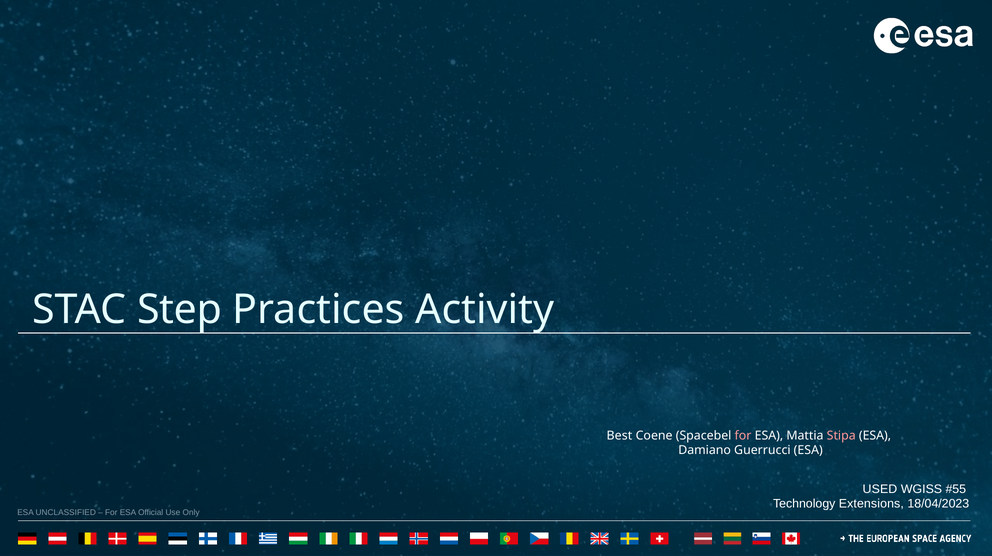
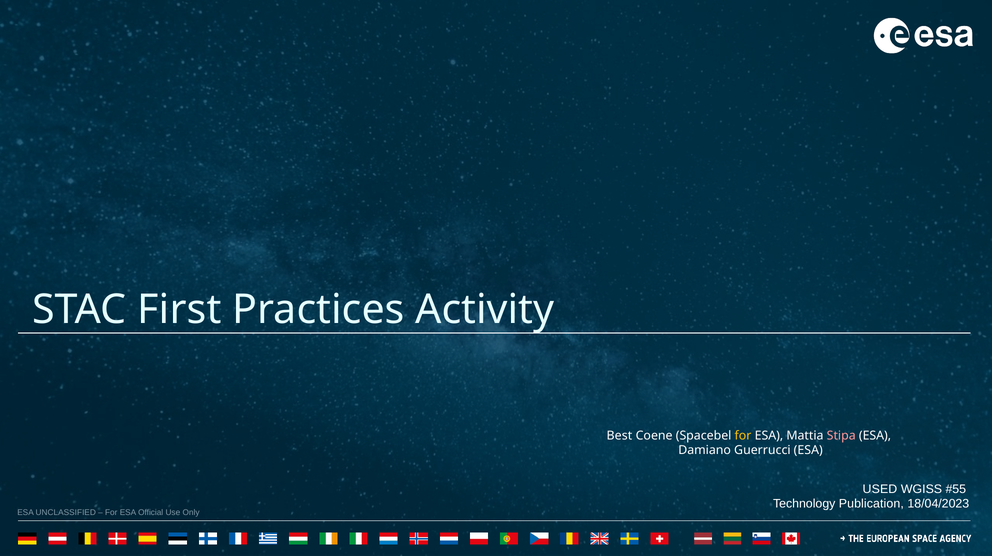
Step: Step -> First
for at (743, 436) colour: pink -> yellow
Extensions: Extensions -> Publication
